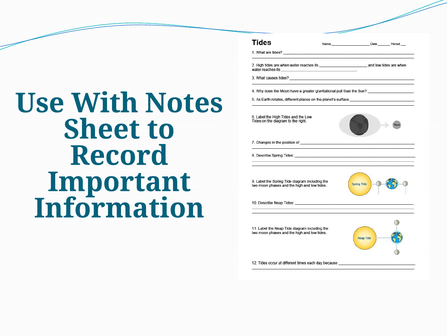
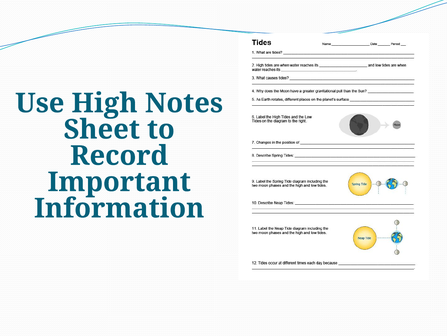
With: With -> High
